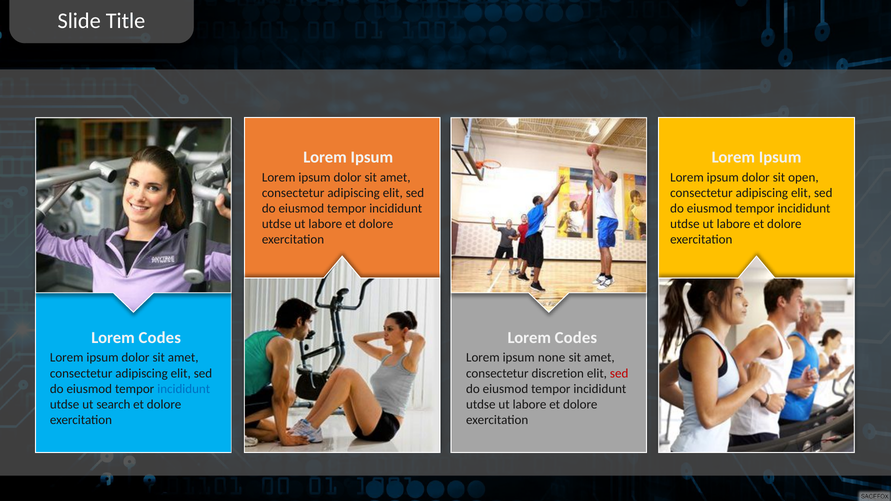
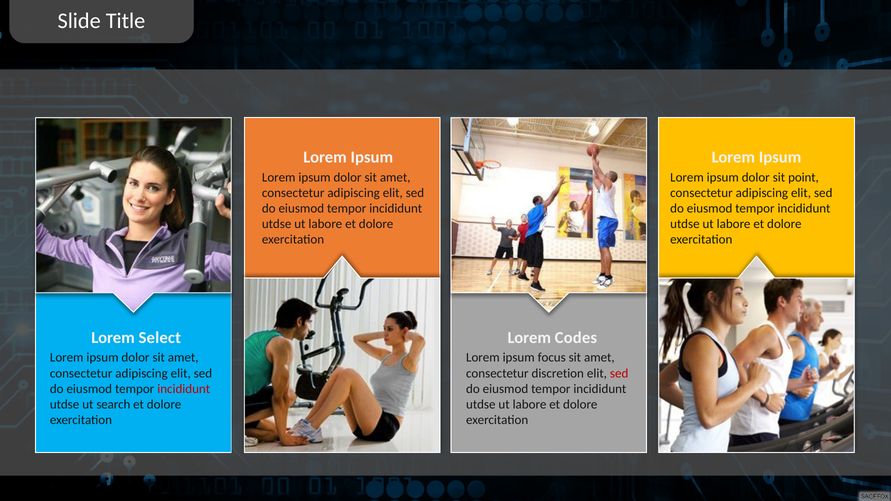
open: open -> point
Codes at (160, 338): Codes -> Select
none: none -> focus
incididunt at (184, 389) colour: blue -> red
